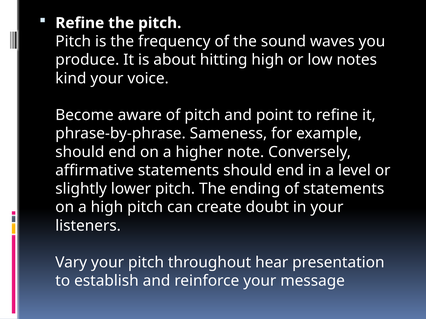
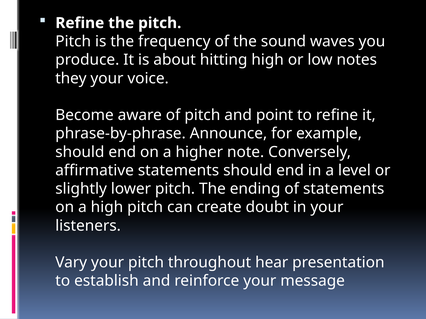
kind: kind -> they
Sameness: Sameness -> Announce
